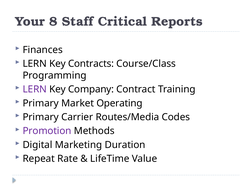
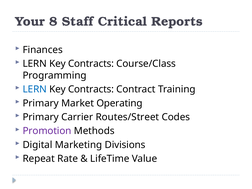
LERN at (35, 89) colour: purple -> blue
Company at (91, 89): Company -> Contracts
Routes/Media: Routes/Media -> Routes/Street
Duration: Duration -> Divisions
